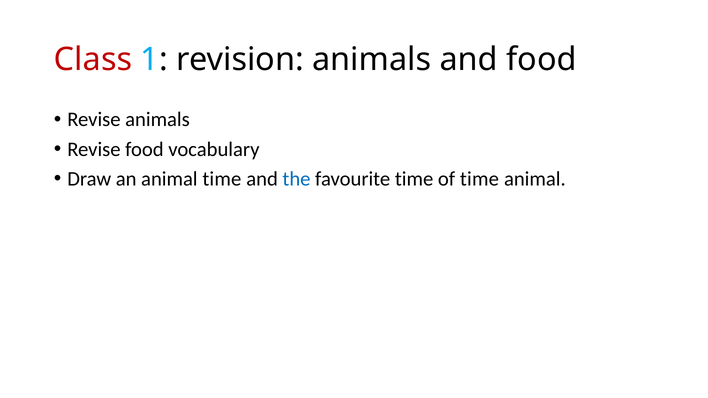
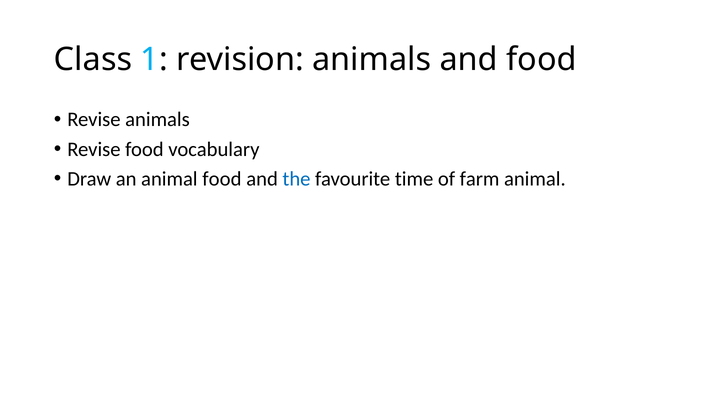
Class colour: red -> black
animal time: time -> food
of time: time -> farm
